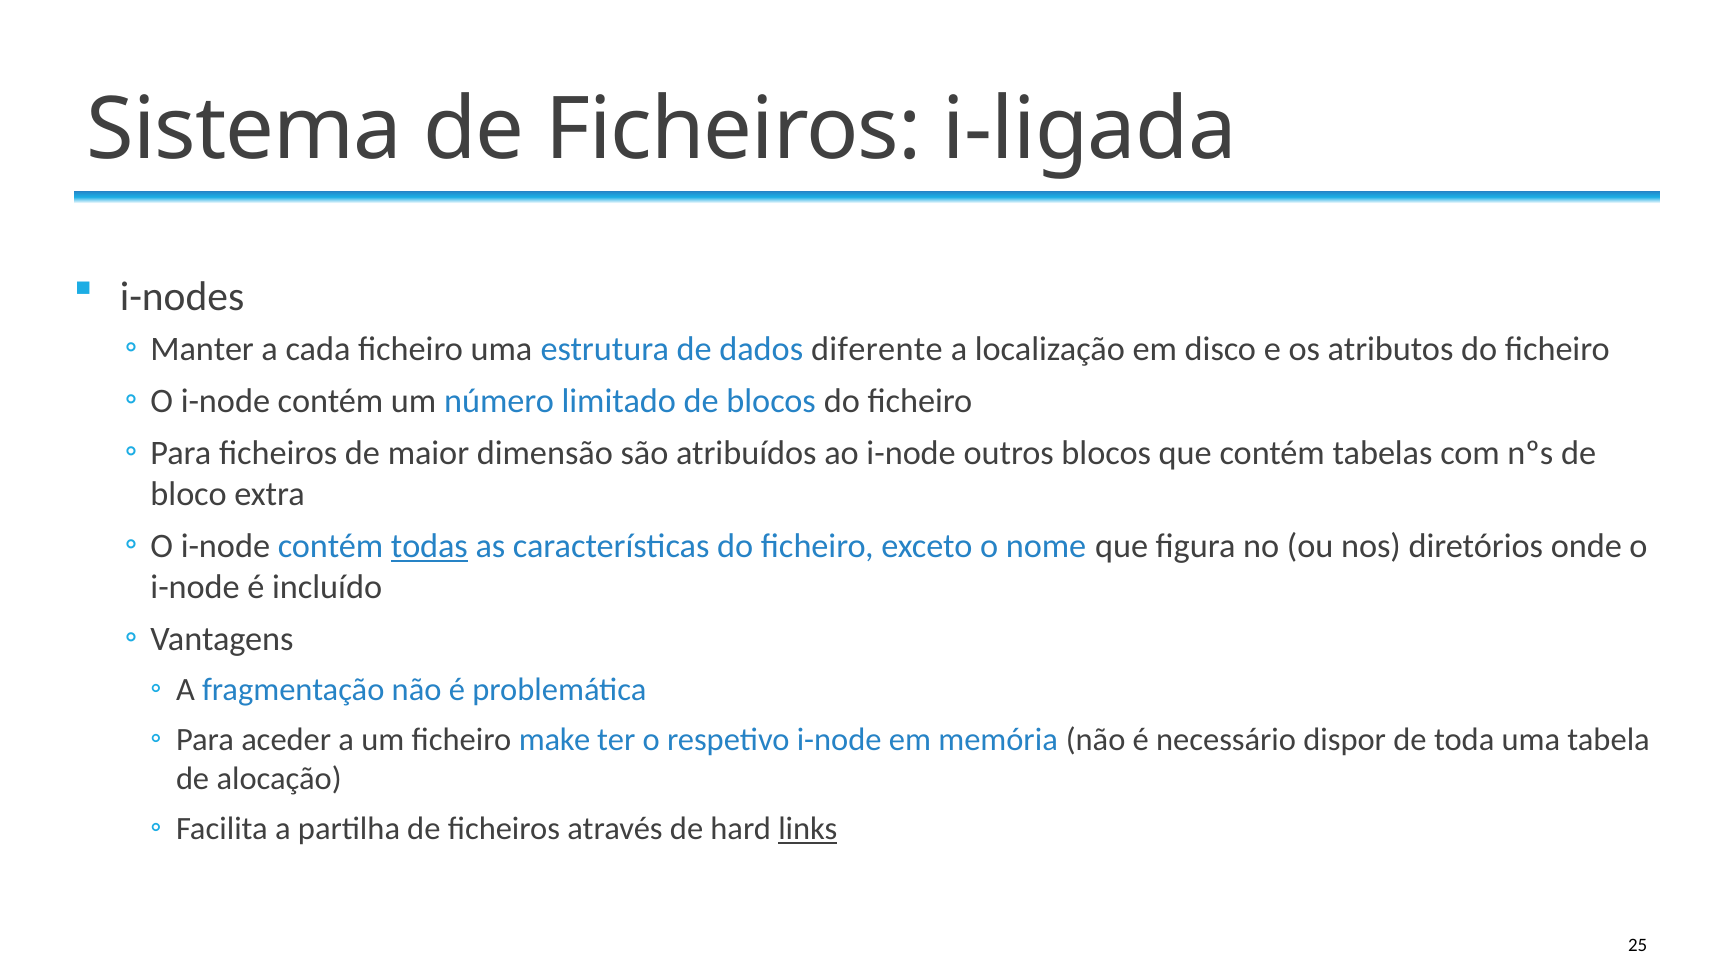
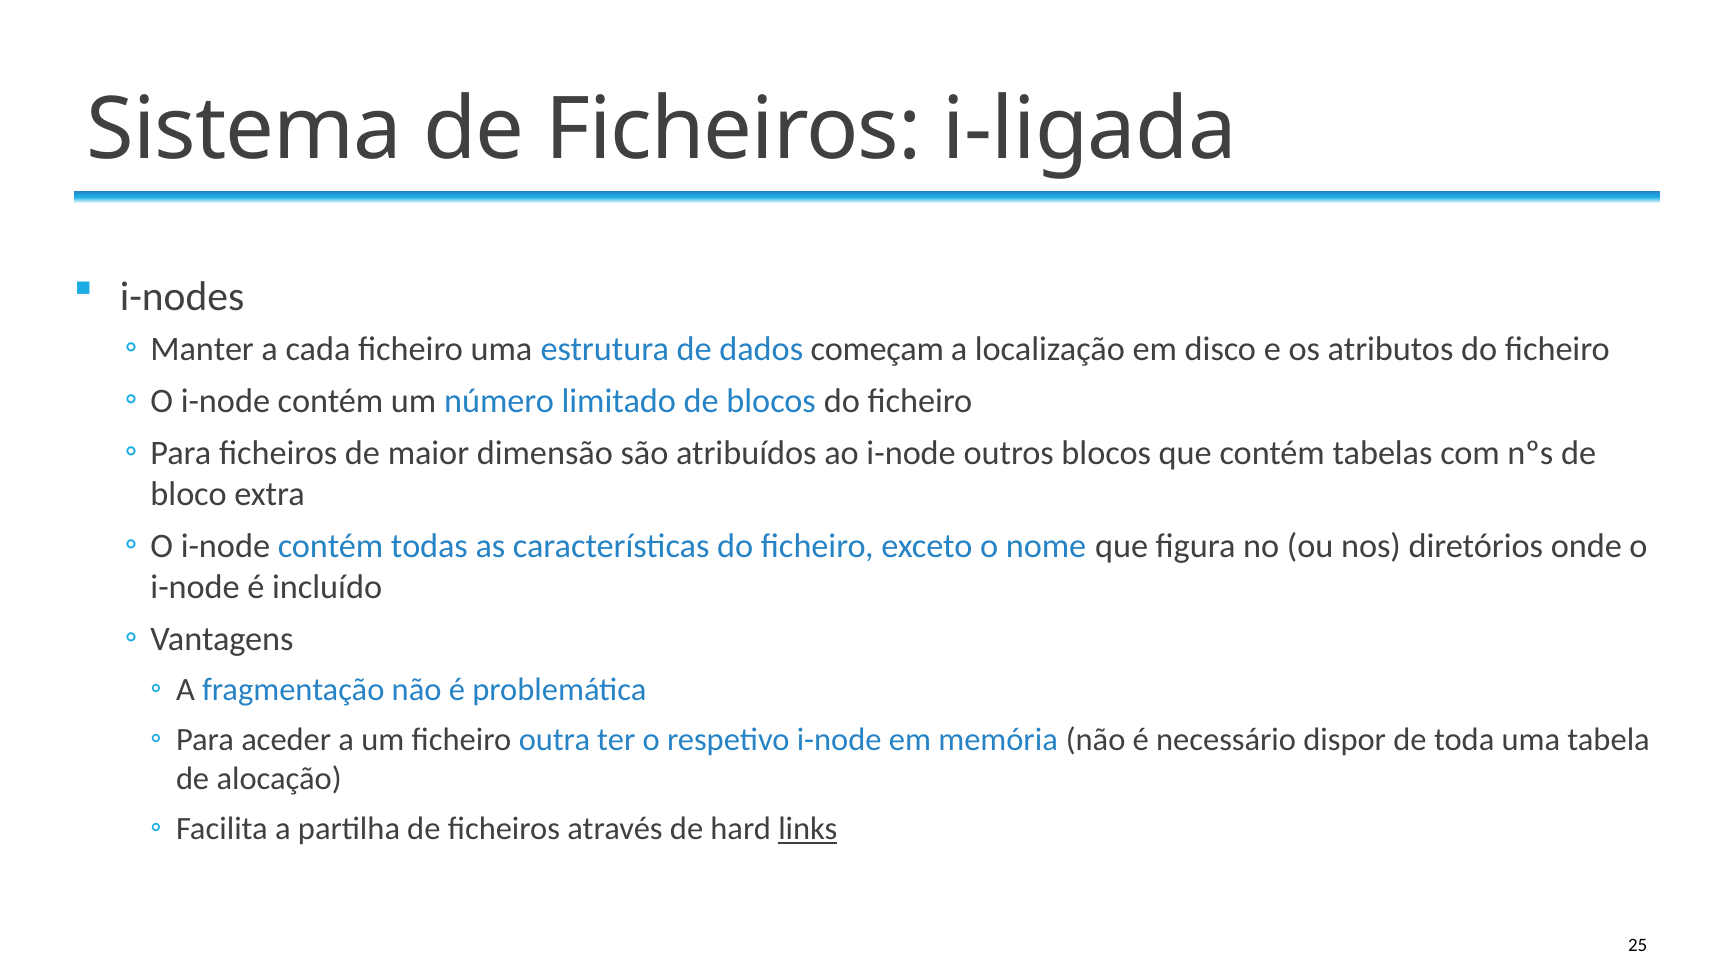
diferente: diferente -> começam
todas underline: present -> none
make: make -> outra
